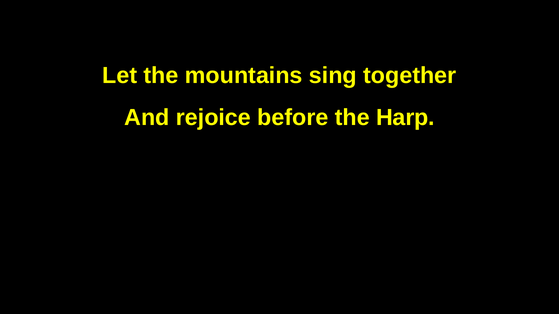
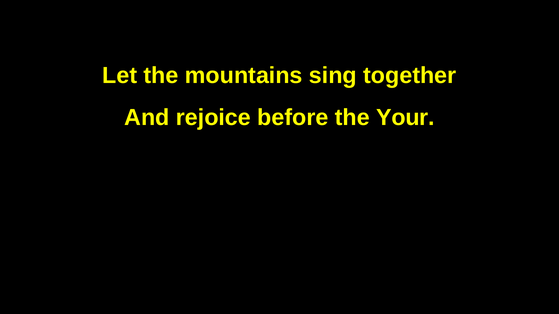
Harp: Harp -> Your
